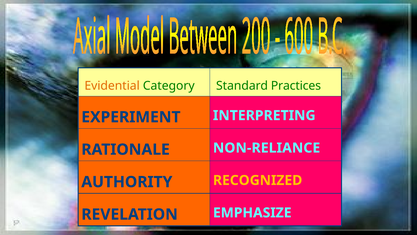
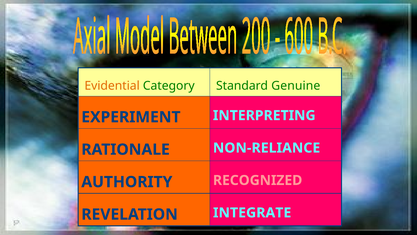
Practices: Practices -> Genuine
RECOGNIZED colour: yellow -> pink
EMPHASIZE: EMPHASIZE -> INTEGRATE
